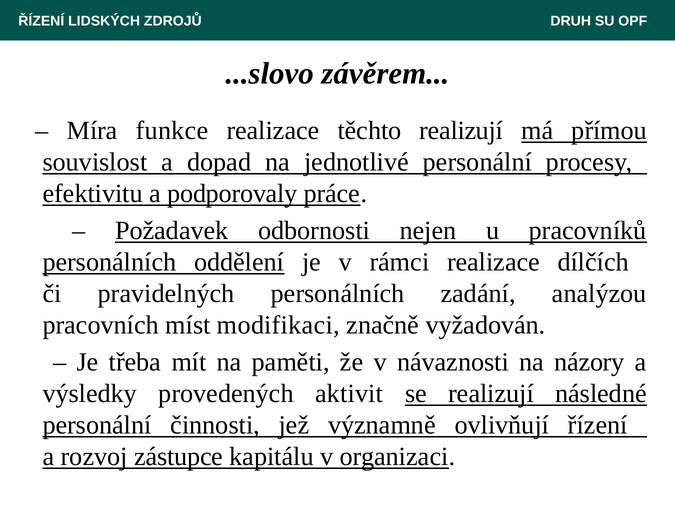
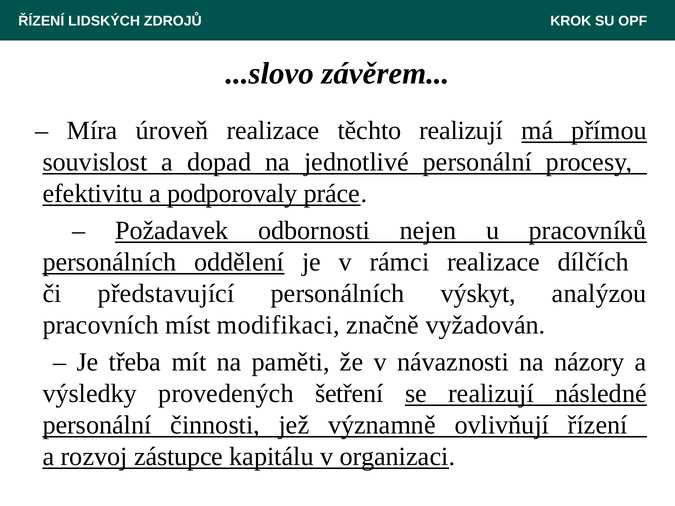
DRUH: DRUH -> KROK
funkce: funkce -> úroveň
pravidelných: pravidelných -> představující
zadání: zadání -> výskyt
aktivit: aktivit -> šetření
